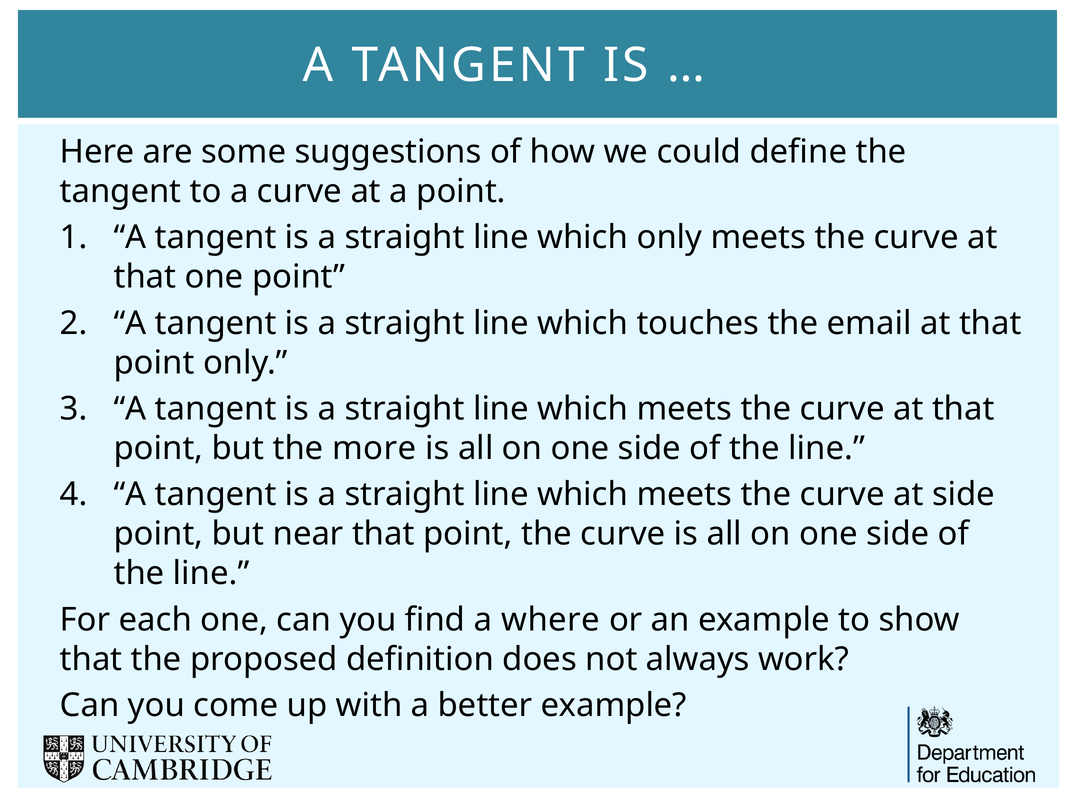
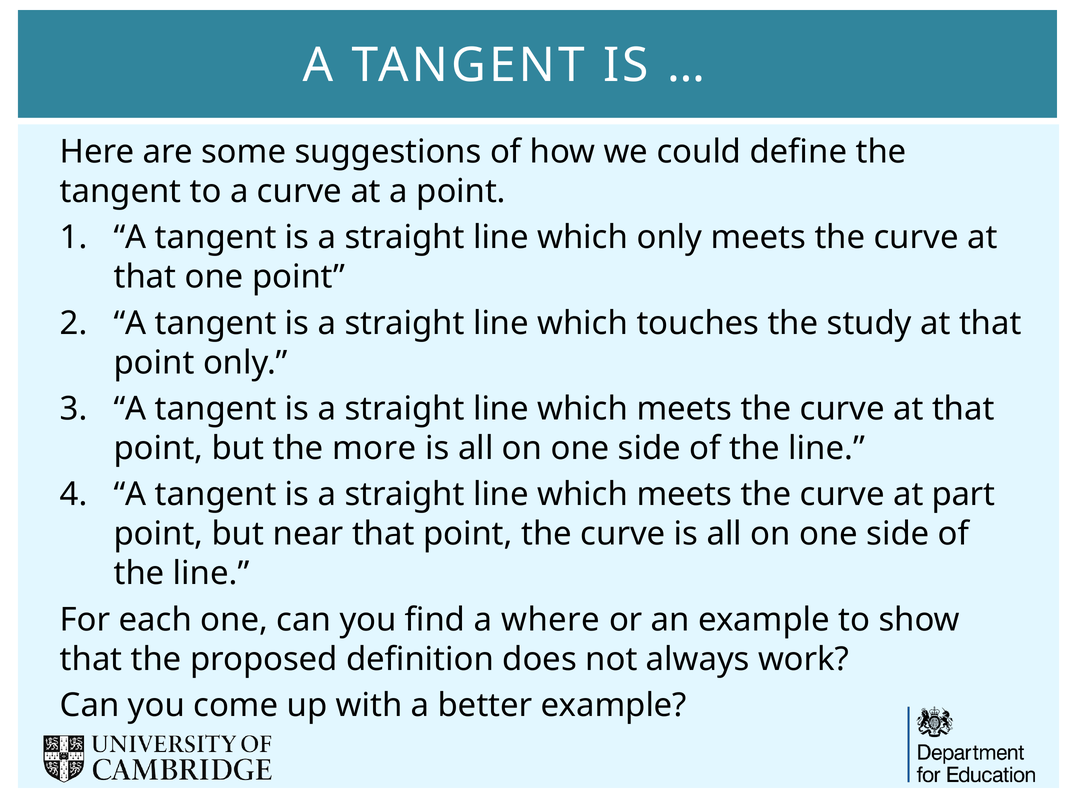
email: email -> study
at side: side -> part
